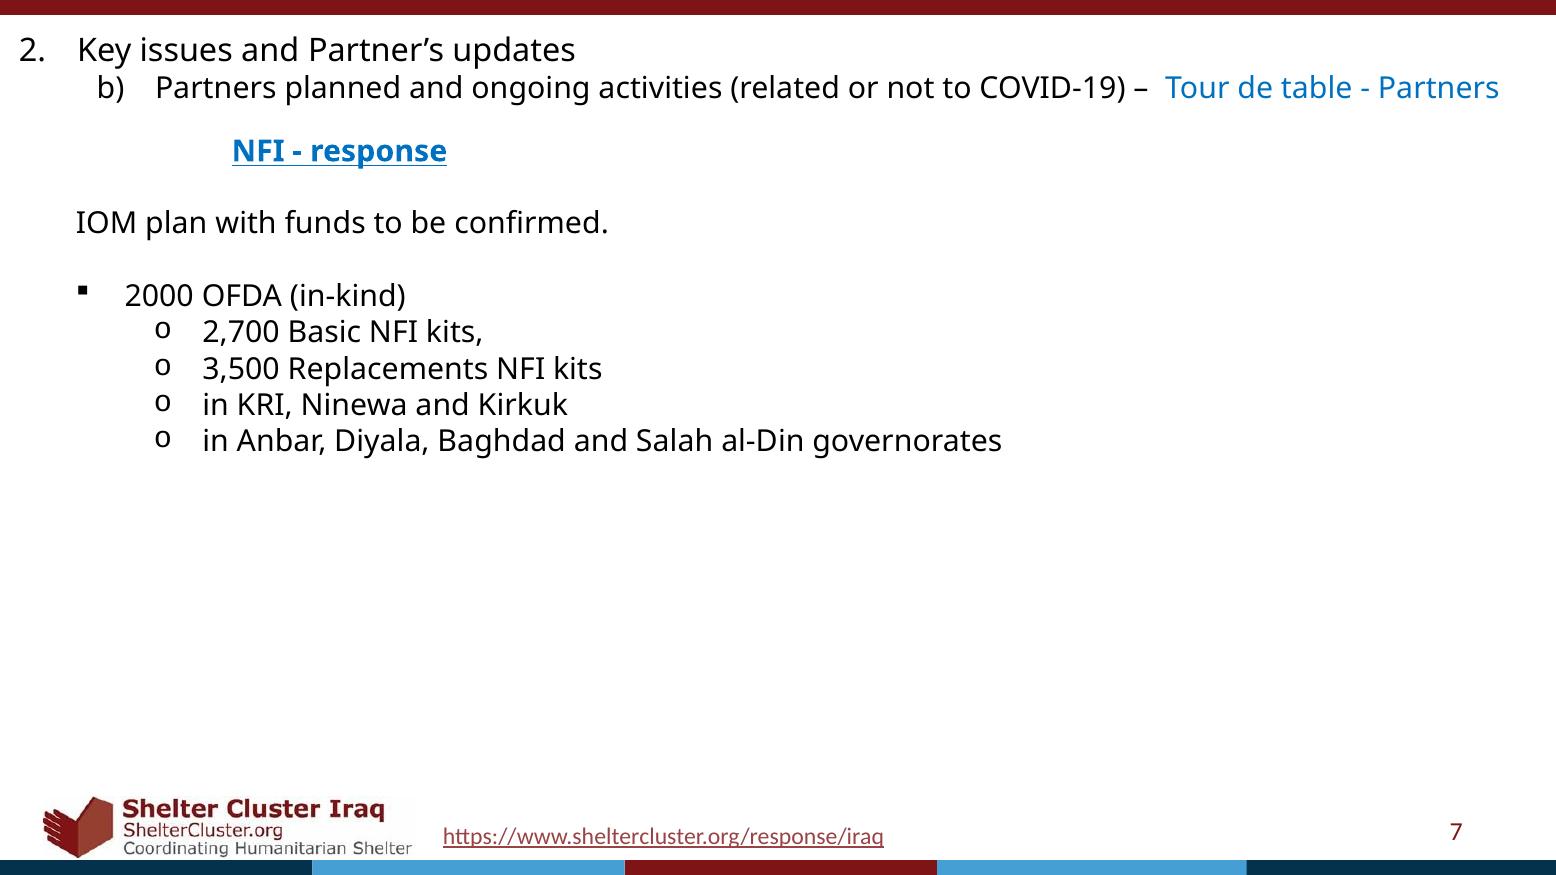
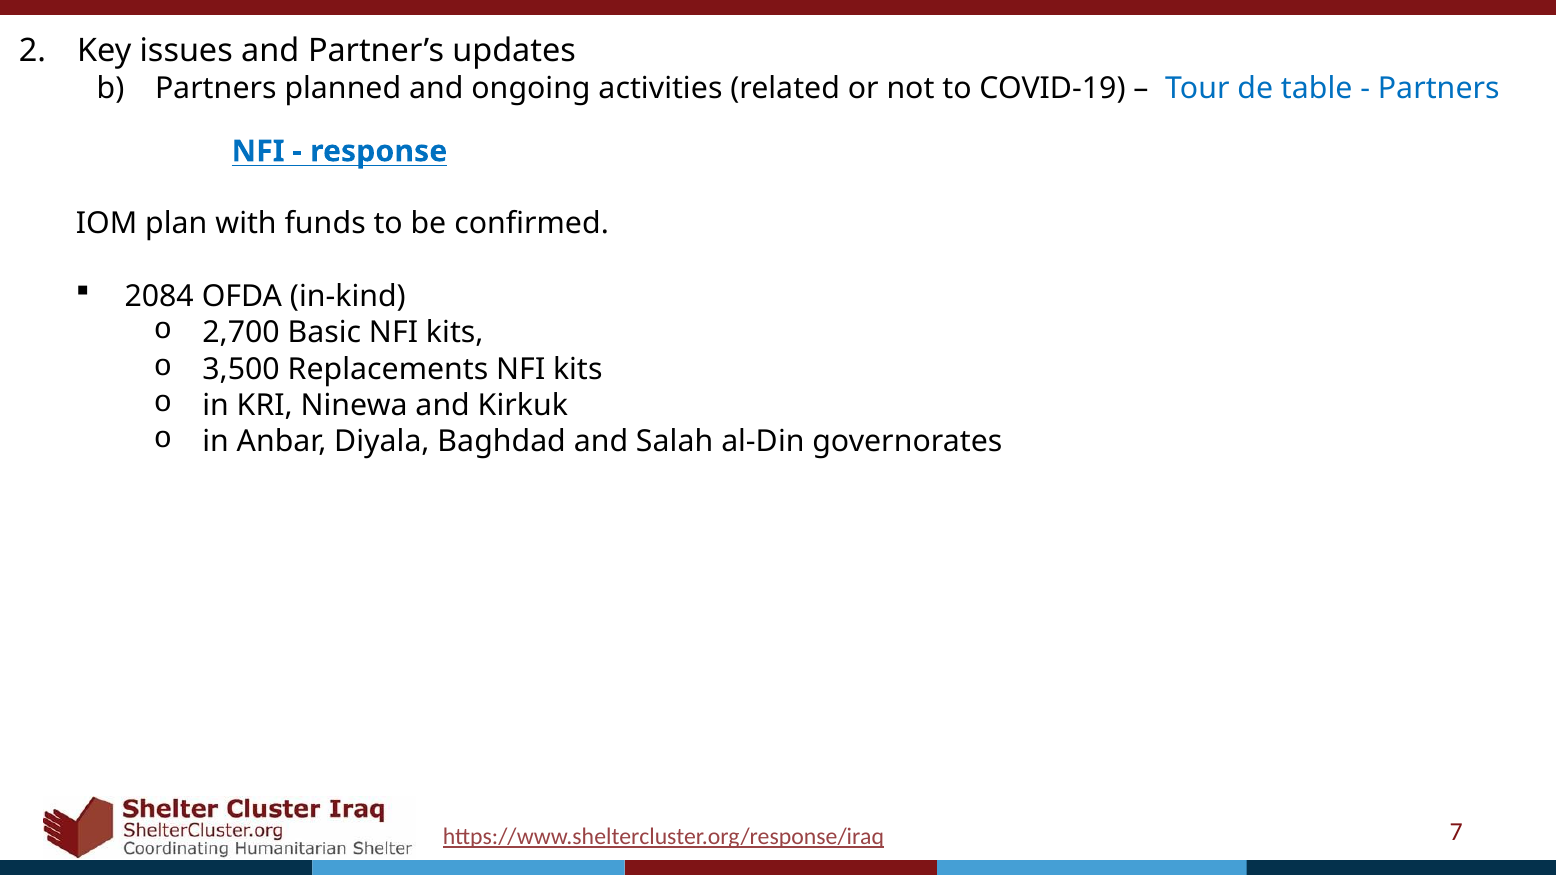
2000: 2000 -> 2084
